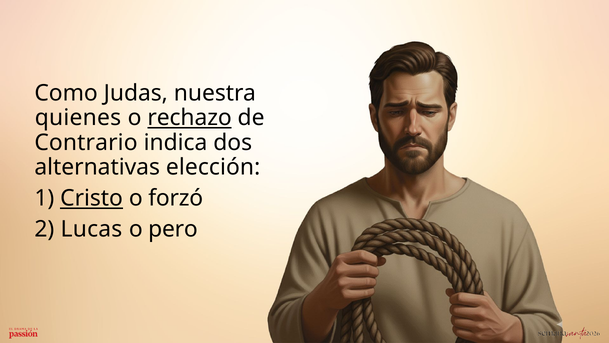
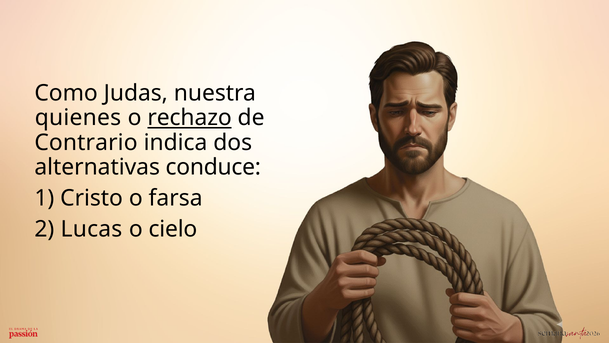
elección: elección -> conduce
Cristo underline: present -> none
forzó: forzó -> farsa
pero: pero -> cielo
